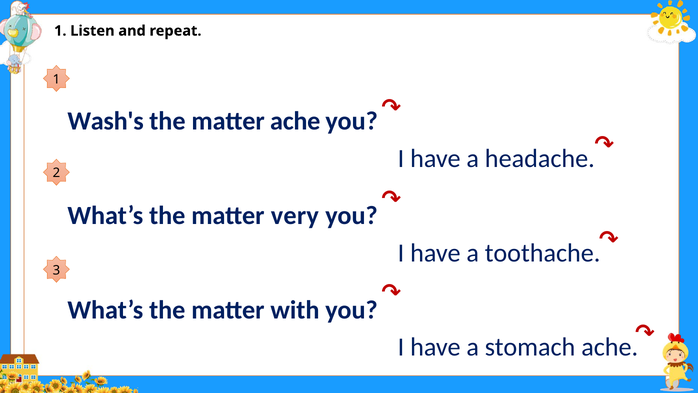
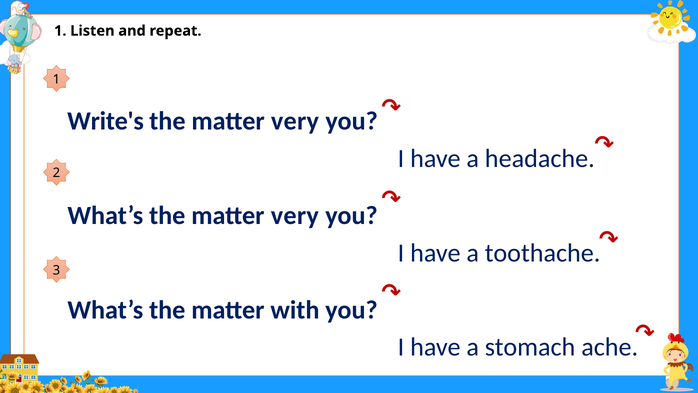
Wash's: Wash's -> Write's
ache at (295, 121): ache -> very
